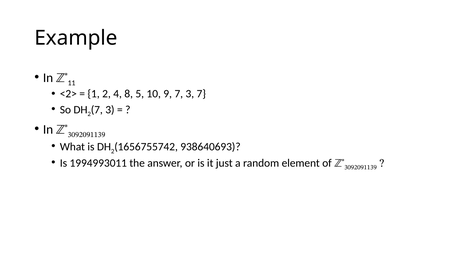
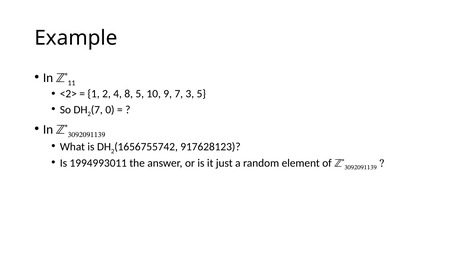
3 7: 7 -> 5
2 7 3: 3 -> 0
938640693: 938640693 -> 917628123
